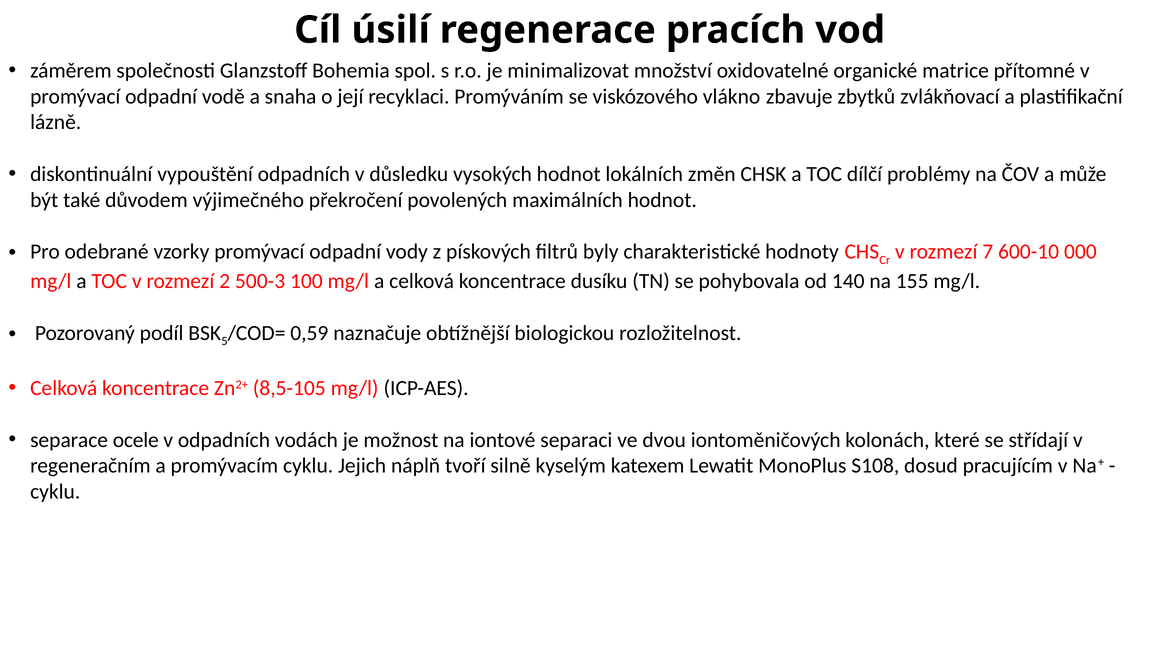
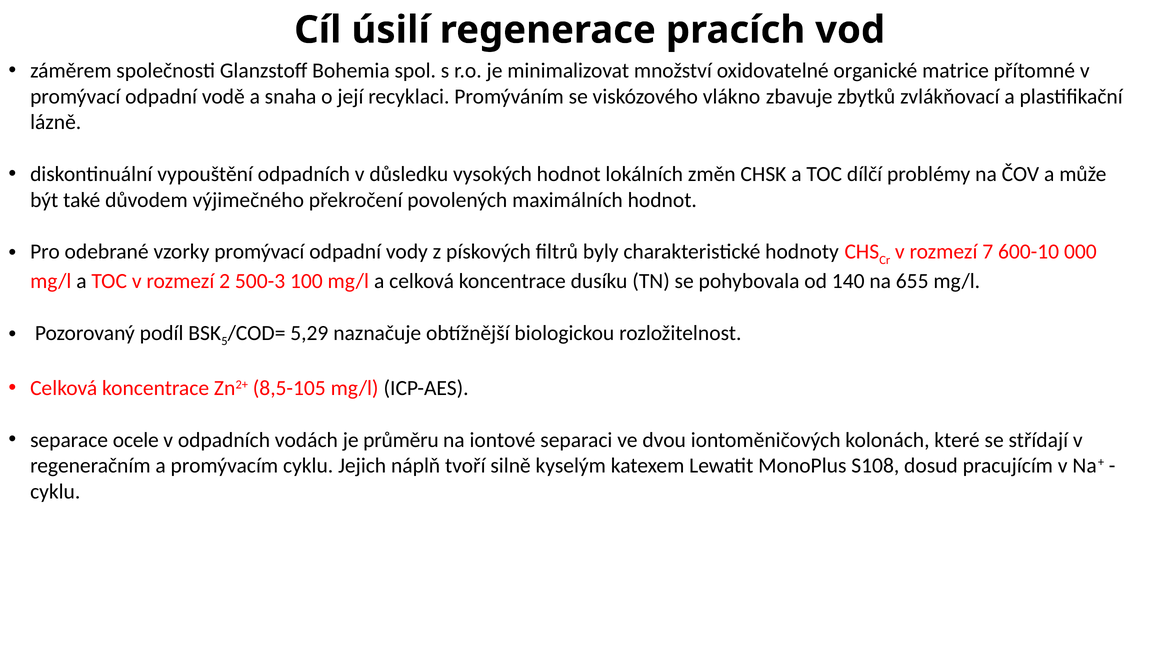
155: 155 -> 655
0,59: 0,59 -> 5,29
možnost: možnost -> průměru
